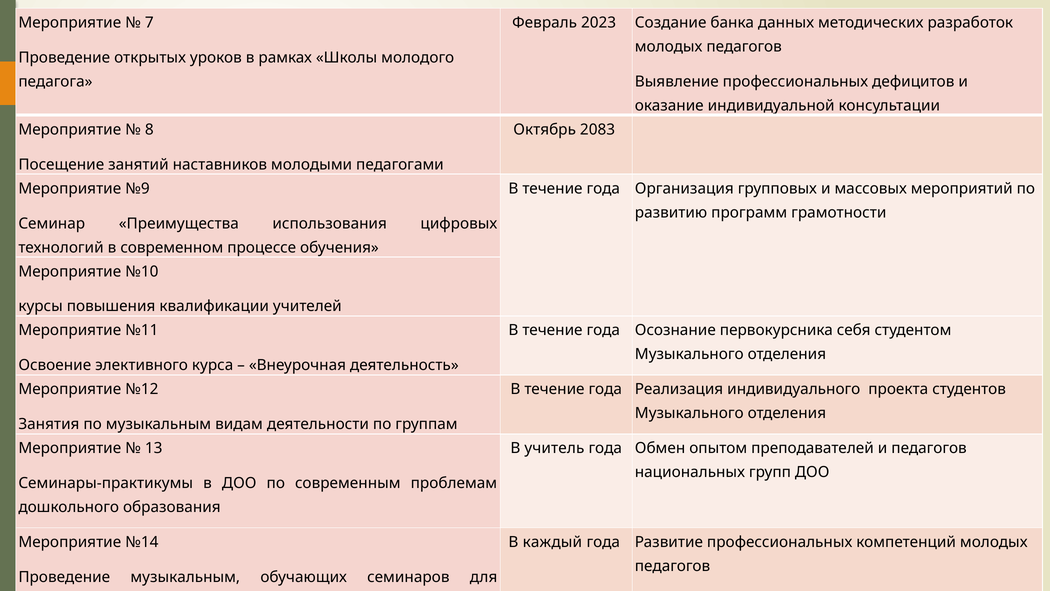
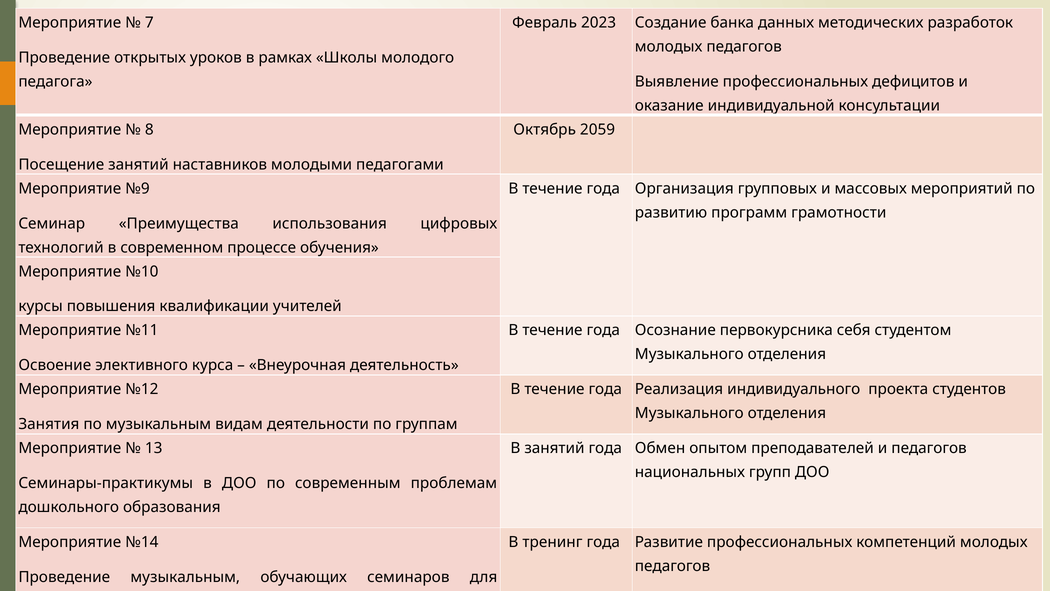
2083: 2083 -> 2059
В учитель: учитель -> занятий
каждый: каждый -> тренинг
